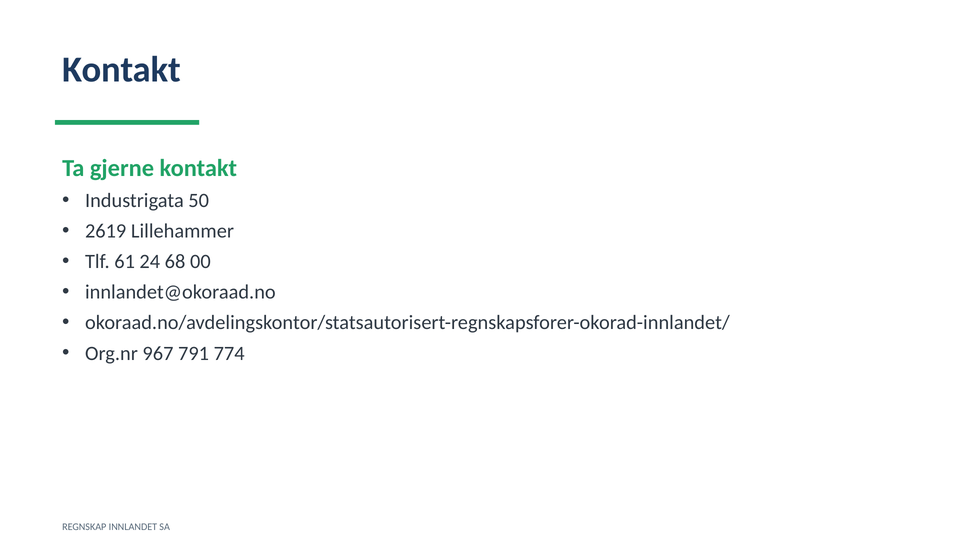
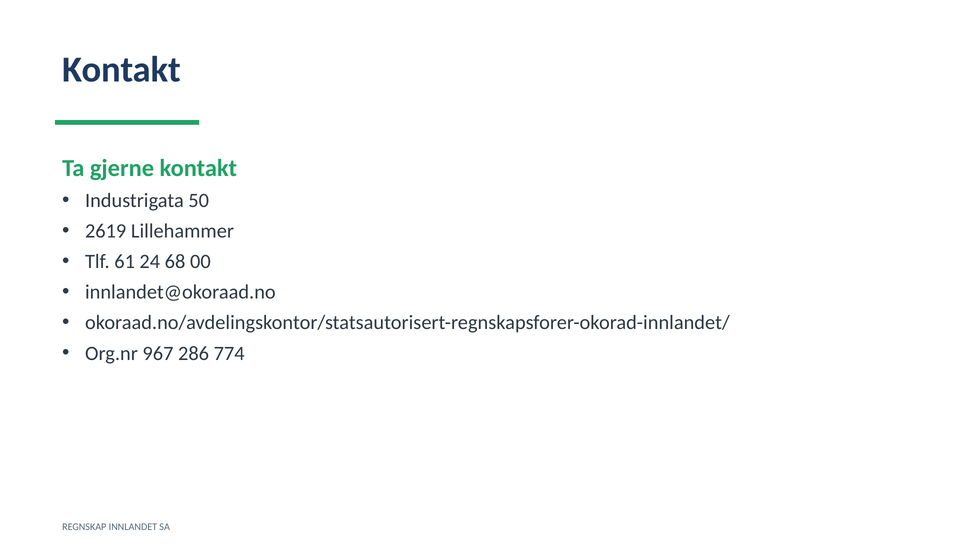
791: 791 -> 286
